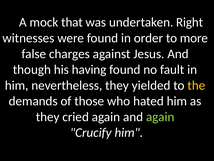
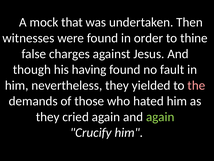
Right: Right -> Then
more: more -> thine
the colour: yellow -> pink
